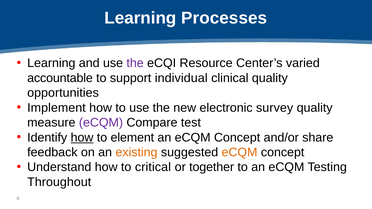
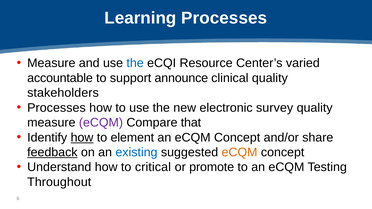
Learning at (51, 63): Learning -> Measure
the at (135, 63) colour: purple -> blue
individual: individual -> announce
opportunities: opportunities -> stakeholders
Implement at (56, 108): Implement -> Processes
test: test -> that
feedback underline: none -> present
existing colour: orange -> blue
together: together -> promote
